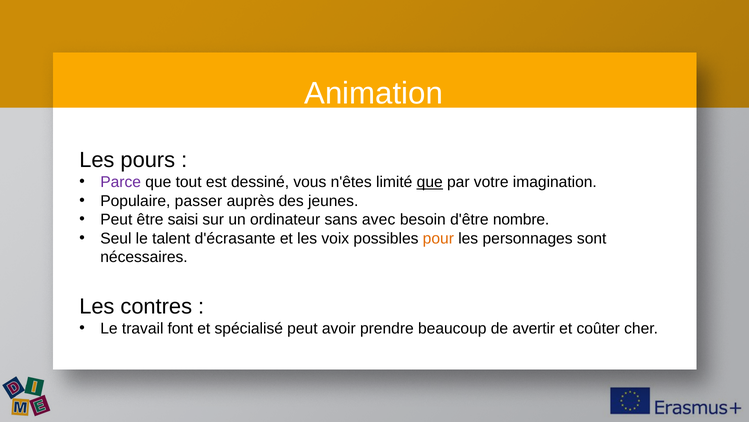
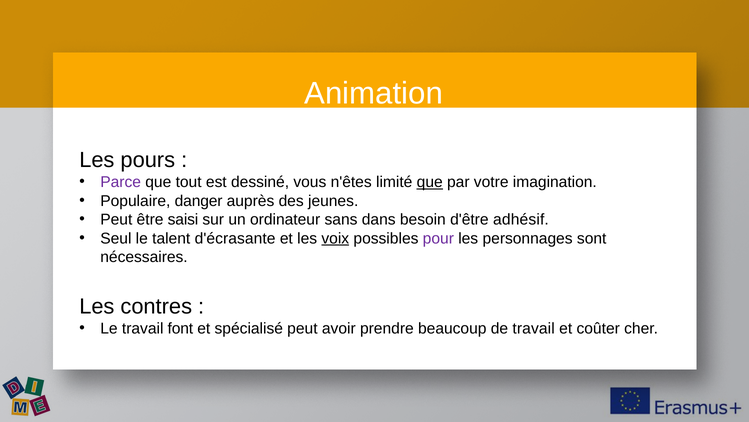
passer: passer -> danger
avec: avec -> dans
nombre: nombre -> adhésif
voix underline: none -> present
pour colour: orange -> purple
de avertir: avertir -> travail
